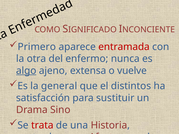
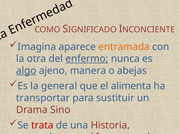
Primero: Primero -> Imagina
entramada colour: red -> orange
enfermo at (87, 59) underline: none -> present
extensa: extensa -> manera
vuelve: vuelve -> abejas
distintos: distintos -> alimenta
satisfacción: satisfacción -> transportar
